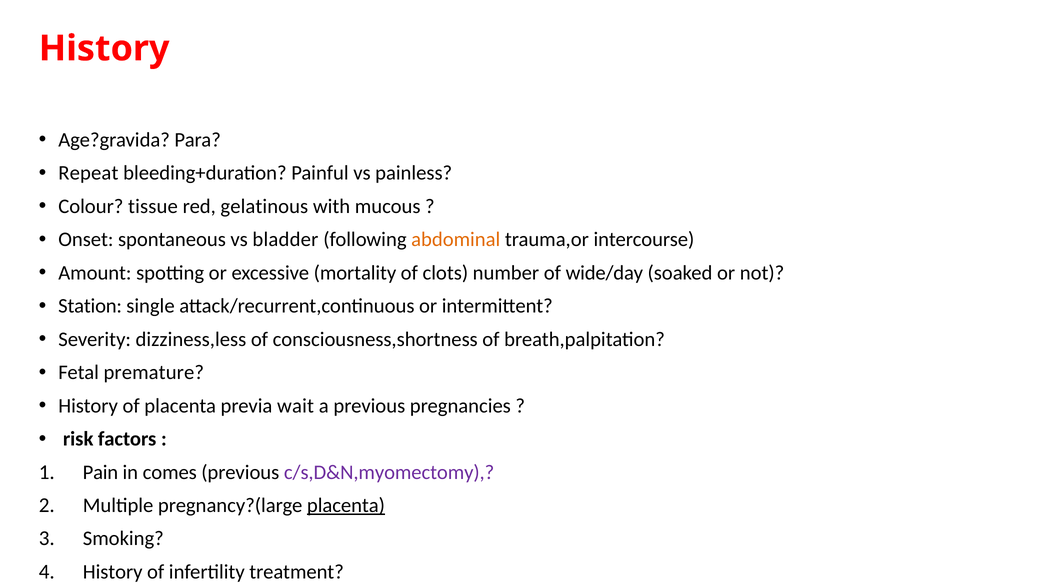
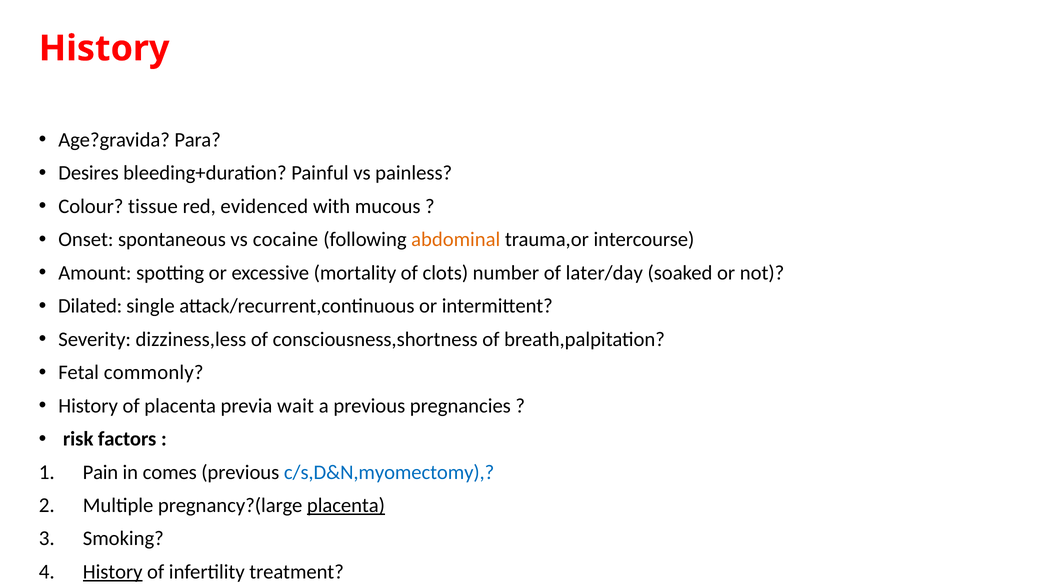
Repeat: Repeat -> Desires
gelatinous: gelatinous -> evidenced
bladder: bladder -> cocaine
wide/day: wide/day -> later/day
Station: Station -> Dilated
premature: premature -> commonly
c/s,D&N,myomectomy colour: purple -> blue
History at (113, 572) underline: none -> present
